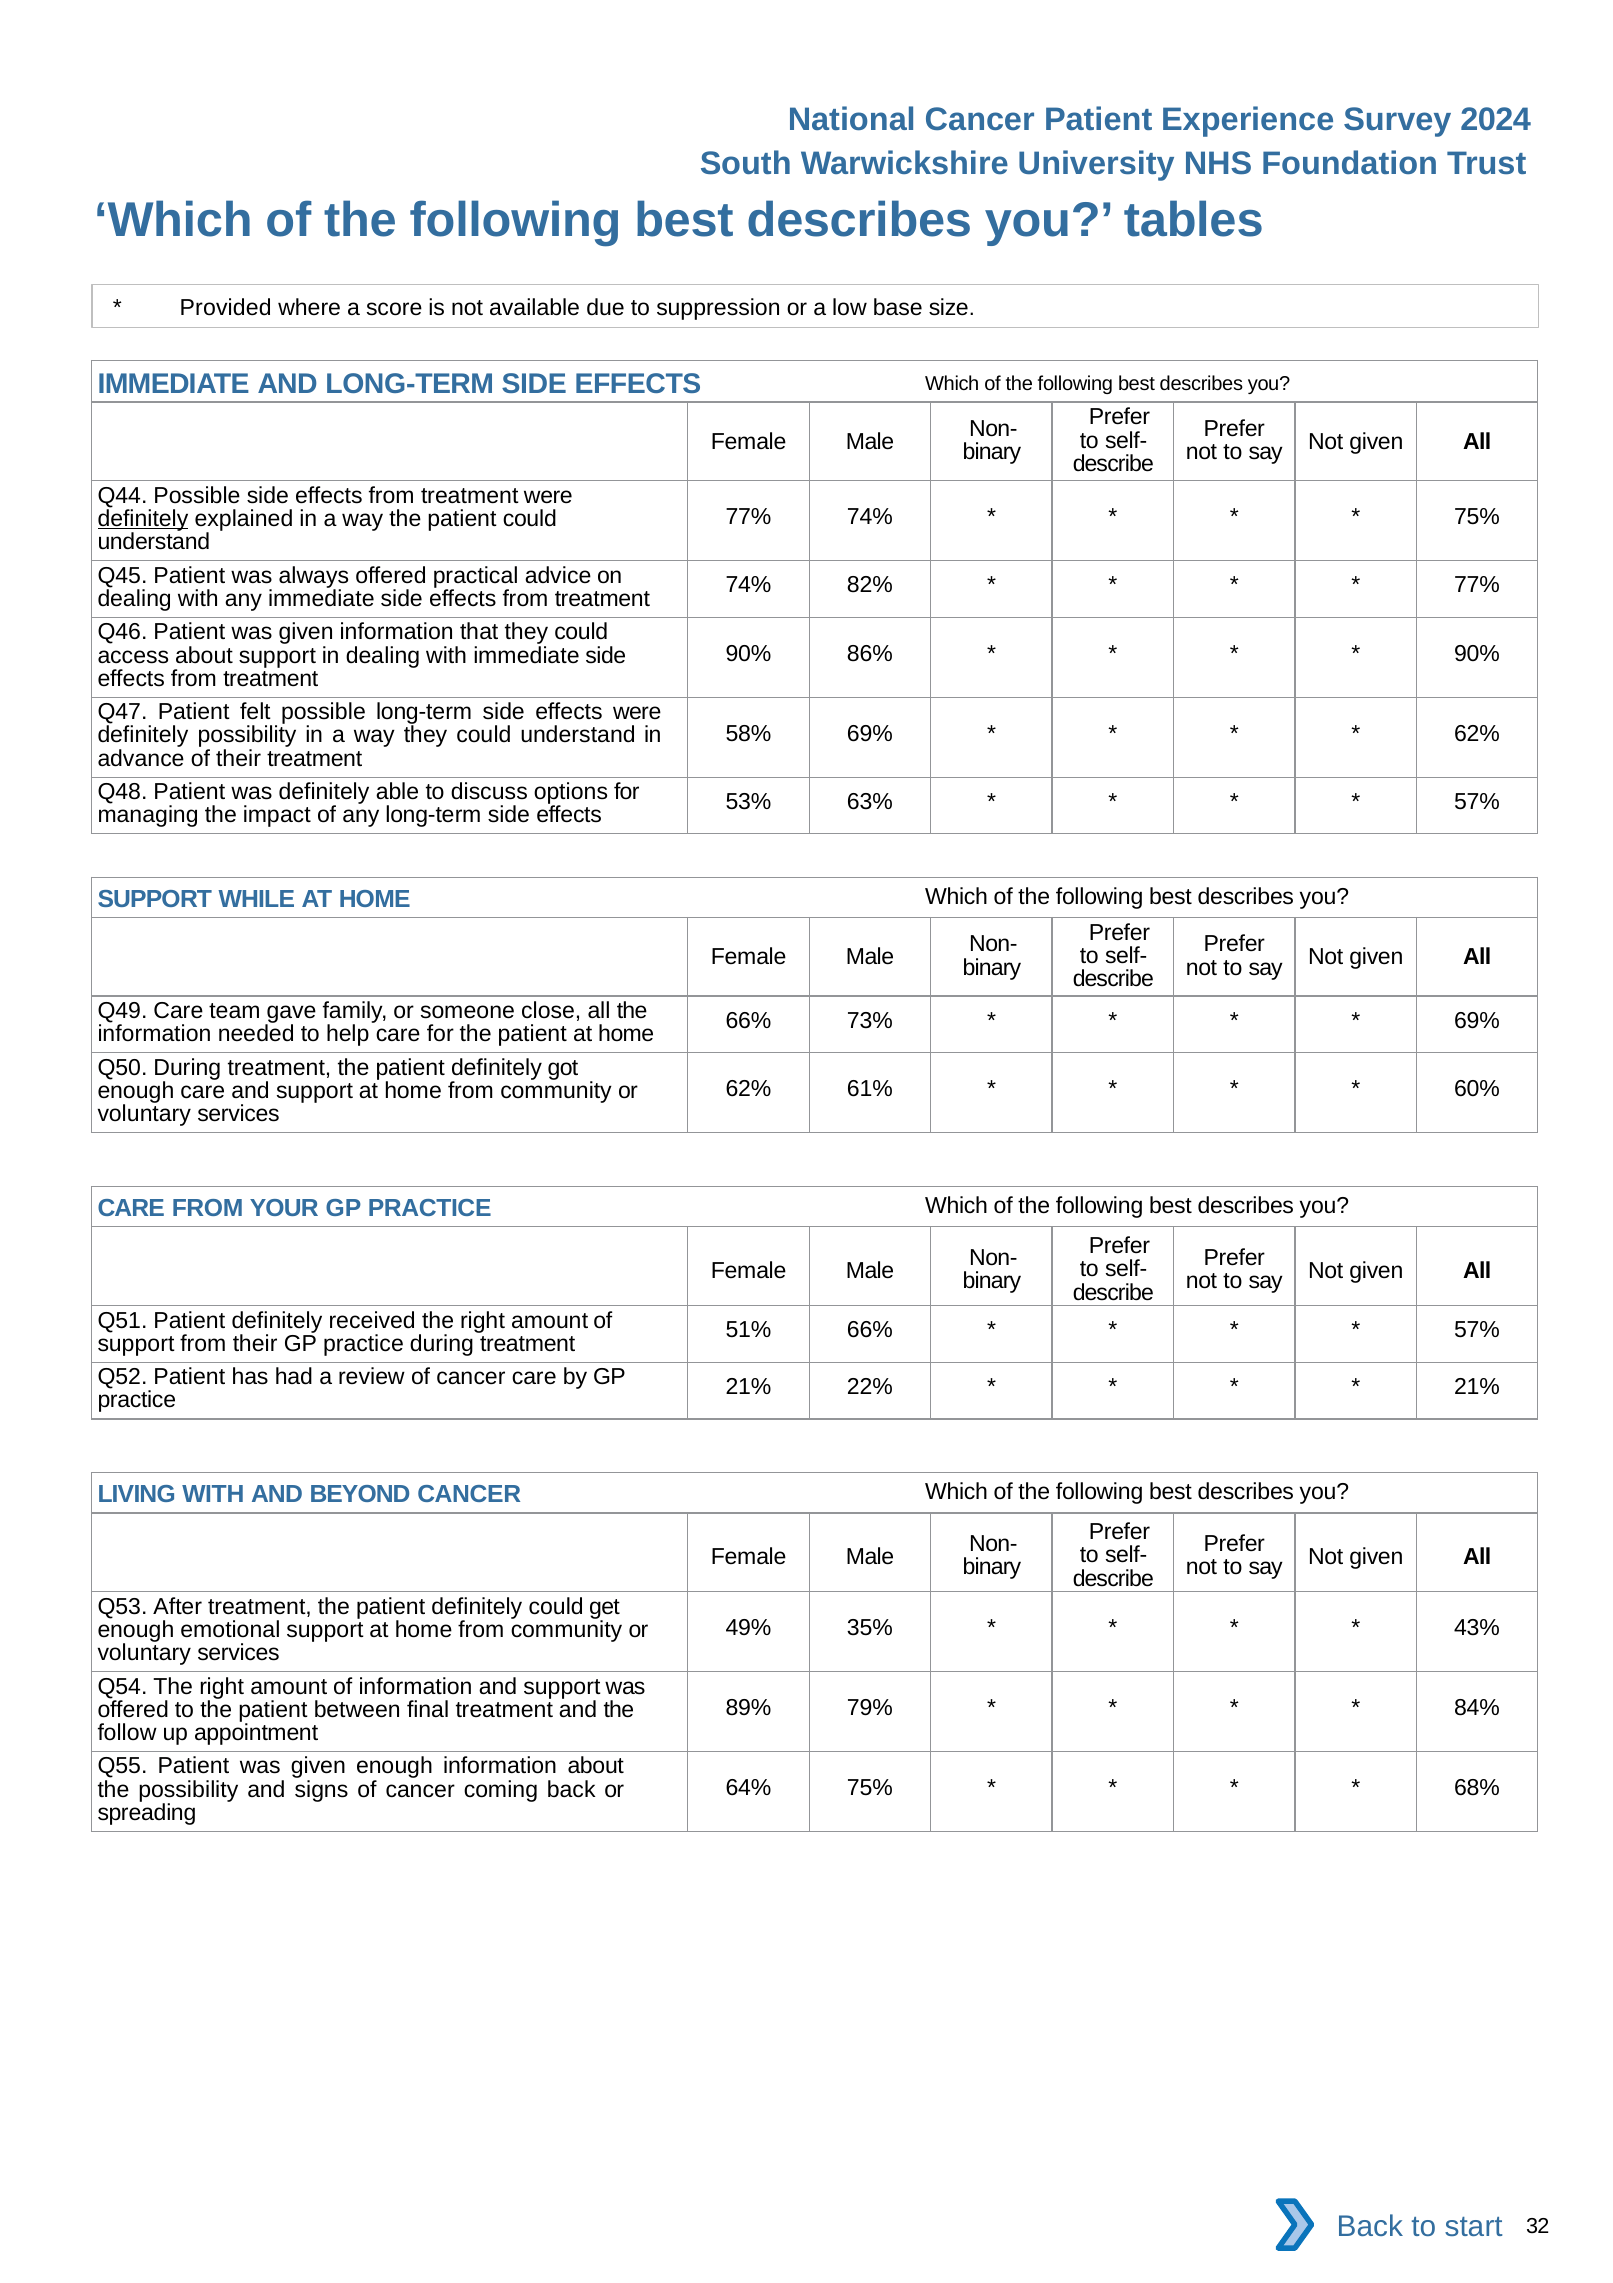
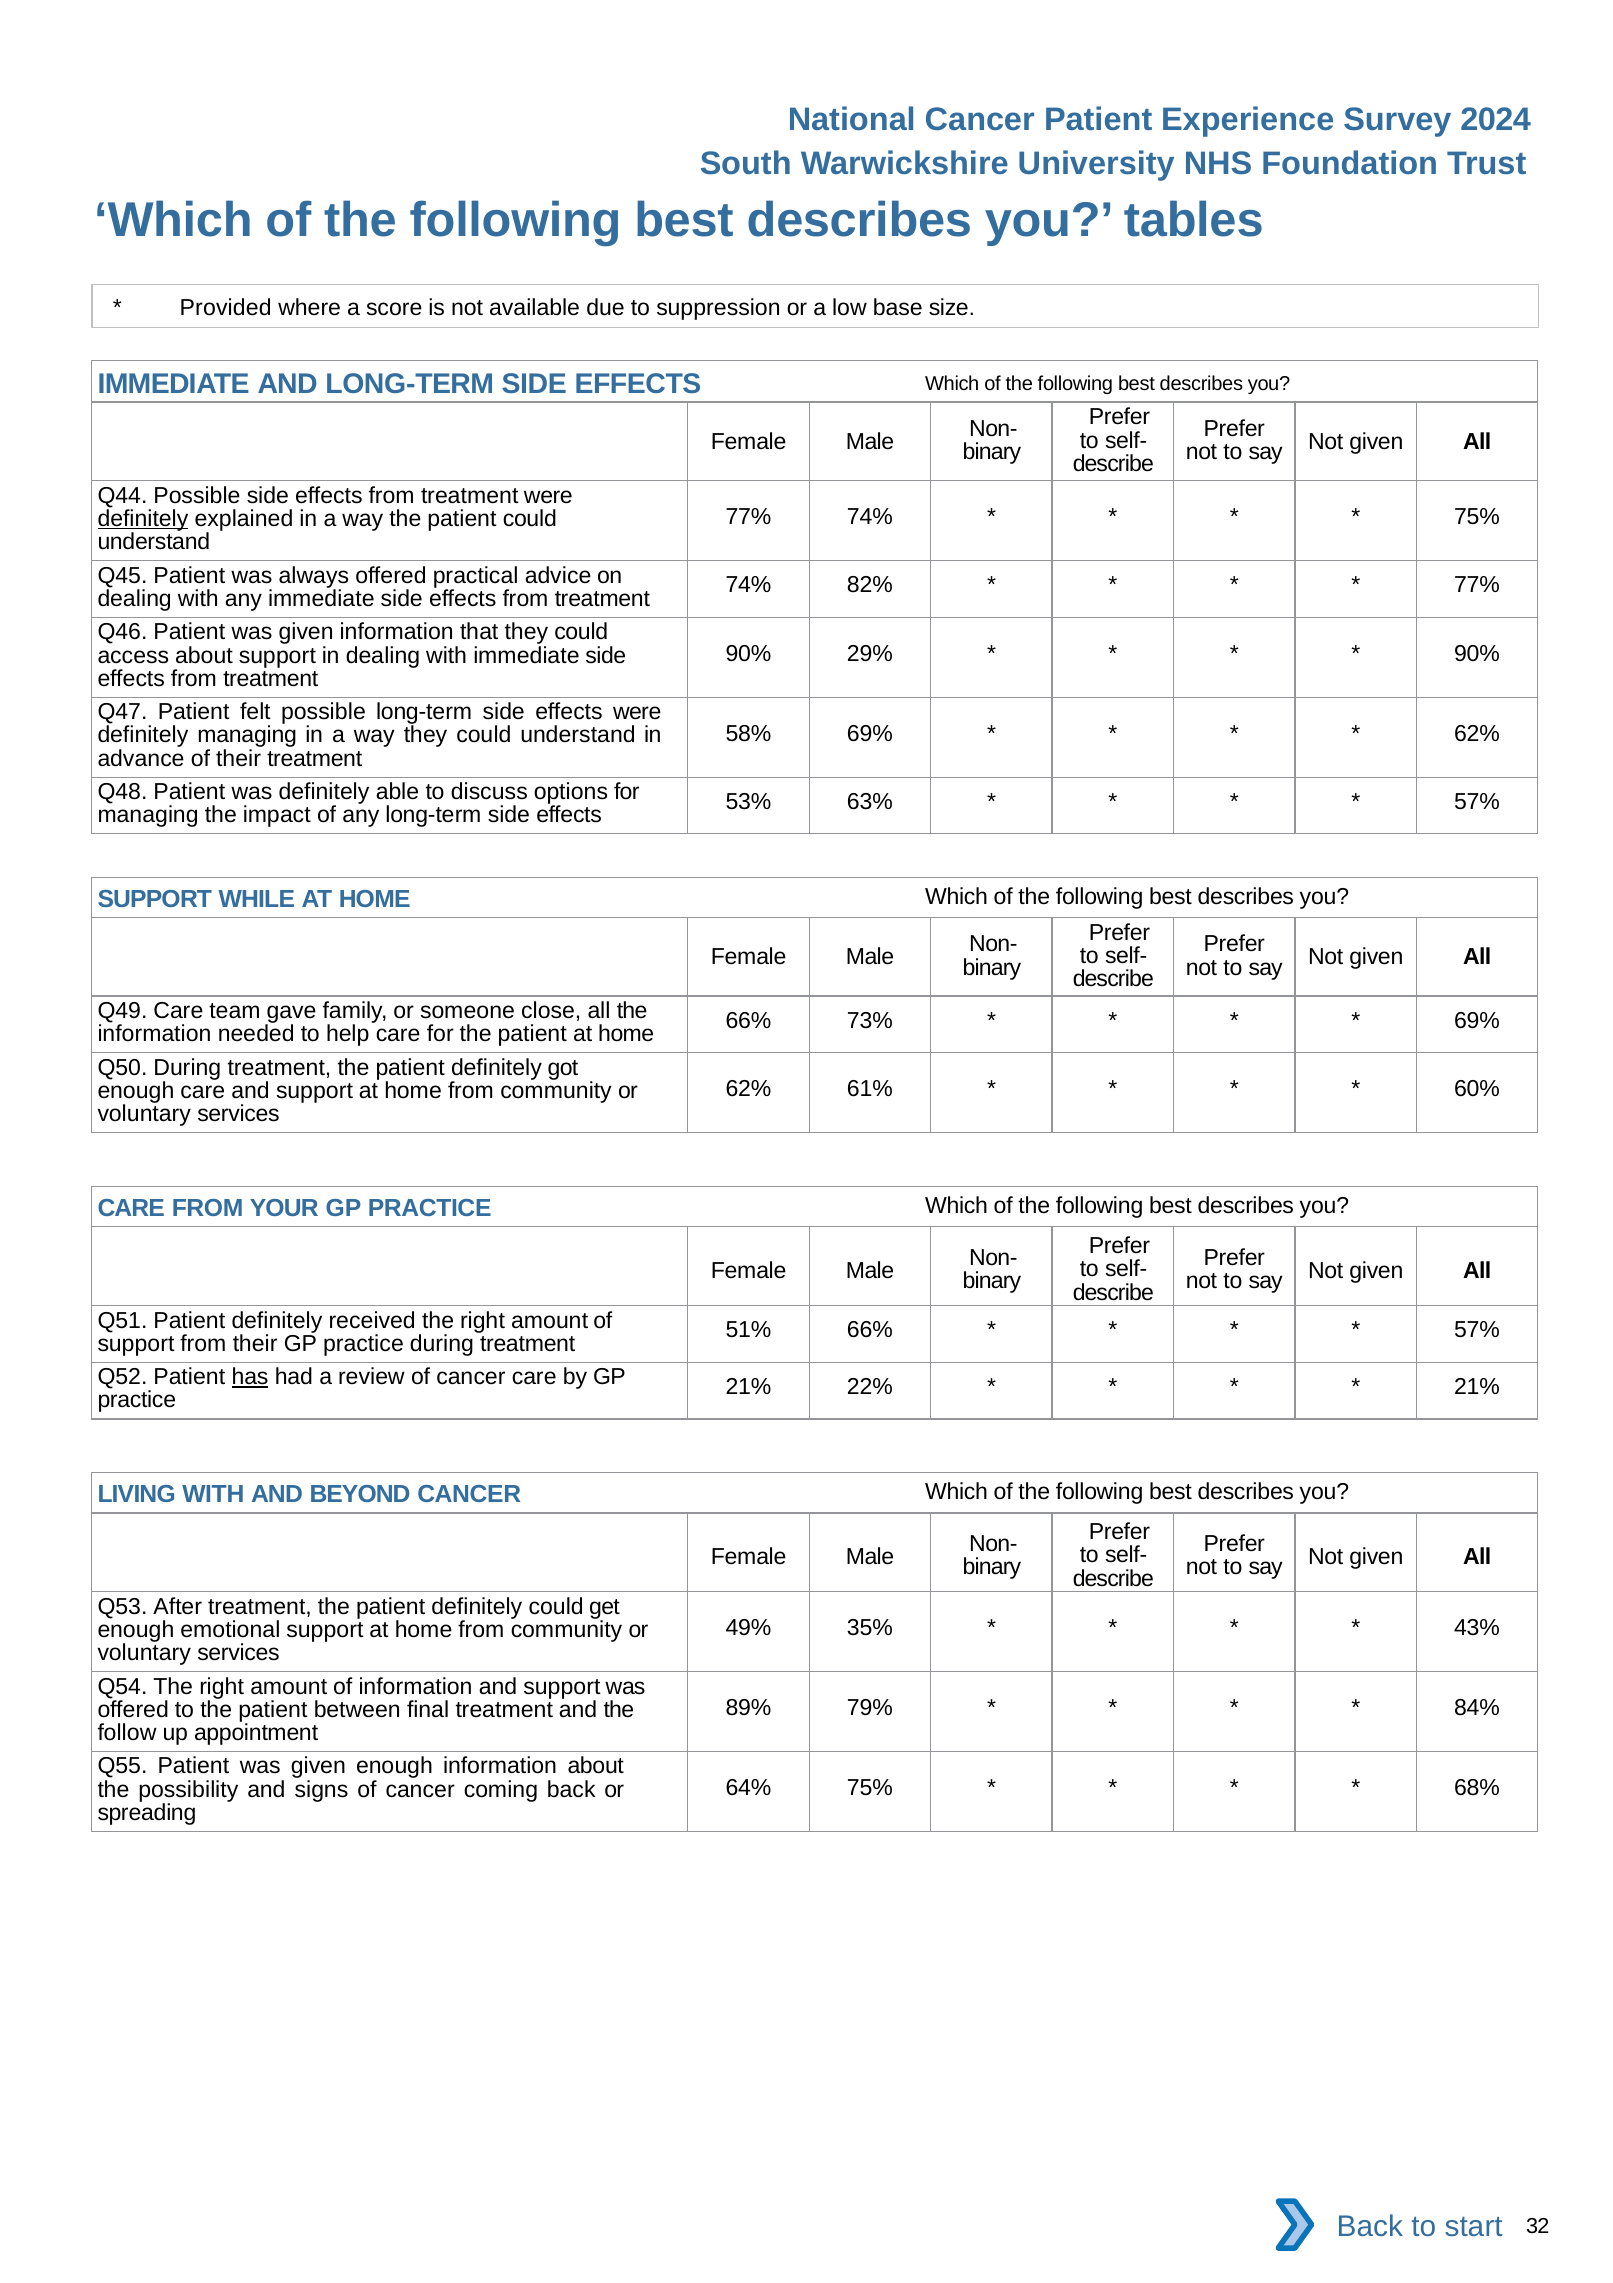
86%: 86% -> 29%
definitely possibility: possibility -> managing
has underline: none -> present
